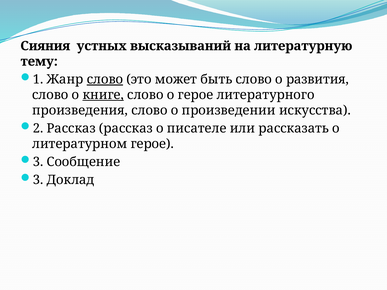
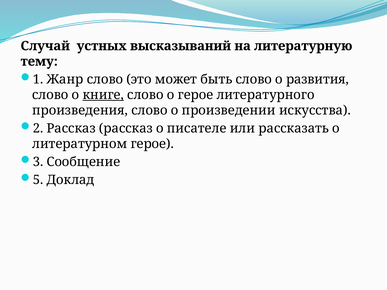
Сияния: Сияния -> Случай
слово at (105, 80) underline: present -> none
3 at (38, 180): 3 -> 5
